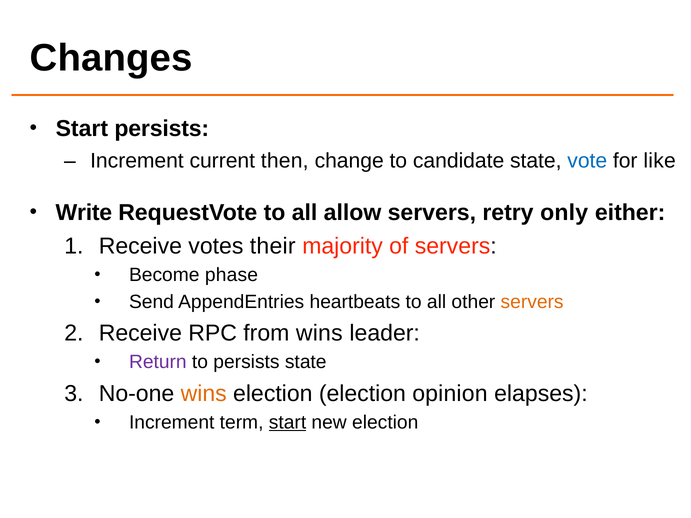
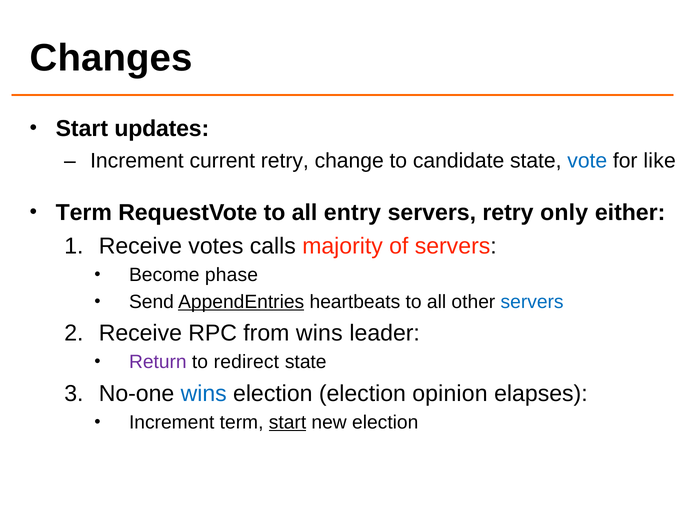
Start persists: persists -> updates
current then: then -> retry
Write at (84, 213): Write -> Term
allow: allow -> entry
their: their -> calls
AppendEntries underline: none -> present
servers at (532, 302) colour: orange -> blue
to persists: persists -> redirect
wins at (204, 394) colour: orange -> blue
